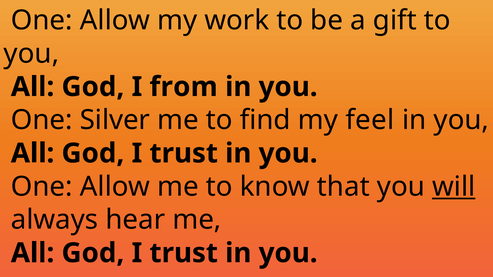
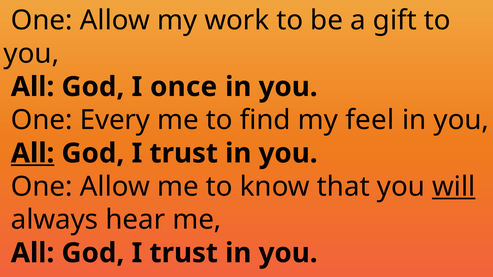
from: from -> once
Silver: Silver -> Every
All at (33, 153) underline: none -> present
